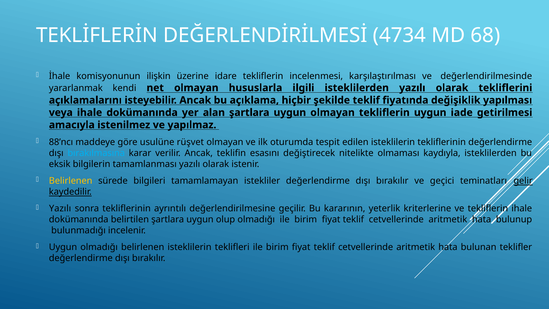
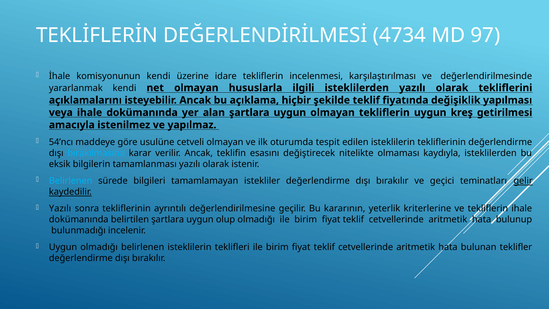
68: 68 -> 97
komisyonunun ilişkin: ilişkin -> kendi
iade: iade -> kreş
88’ncı: 88’ncı -> 54’ncı
rüşvet: rüşvet -> cetveli
Belirlenen at (71, 181) colour: yellow -> light blue
